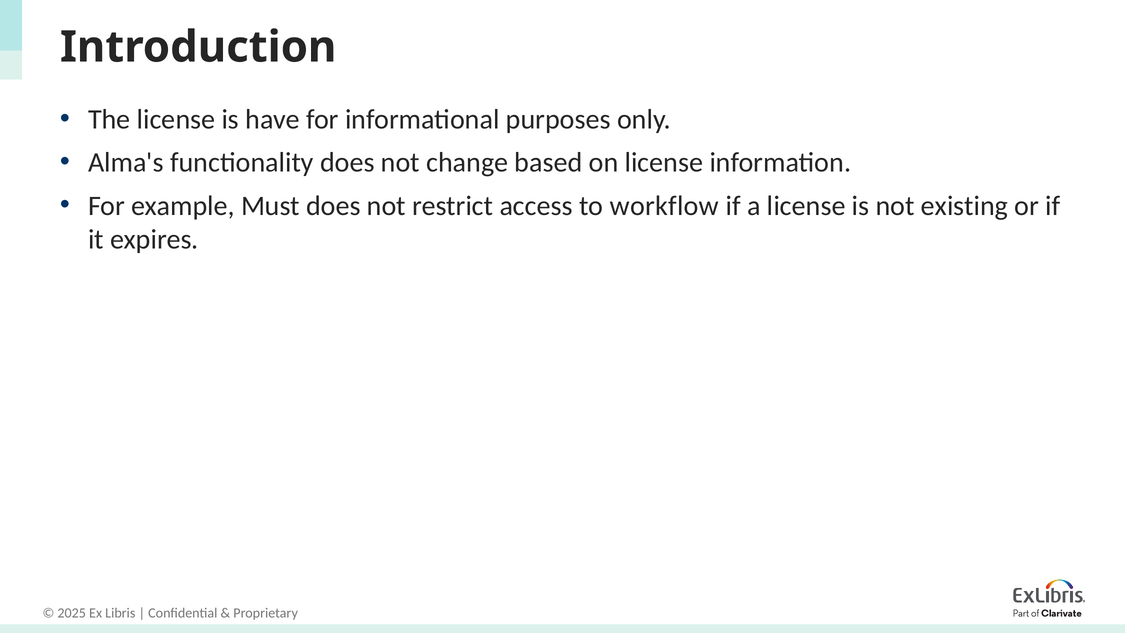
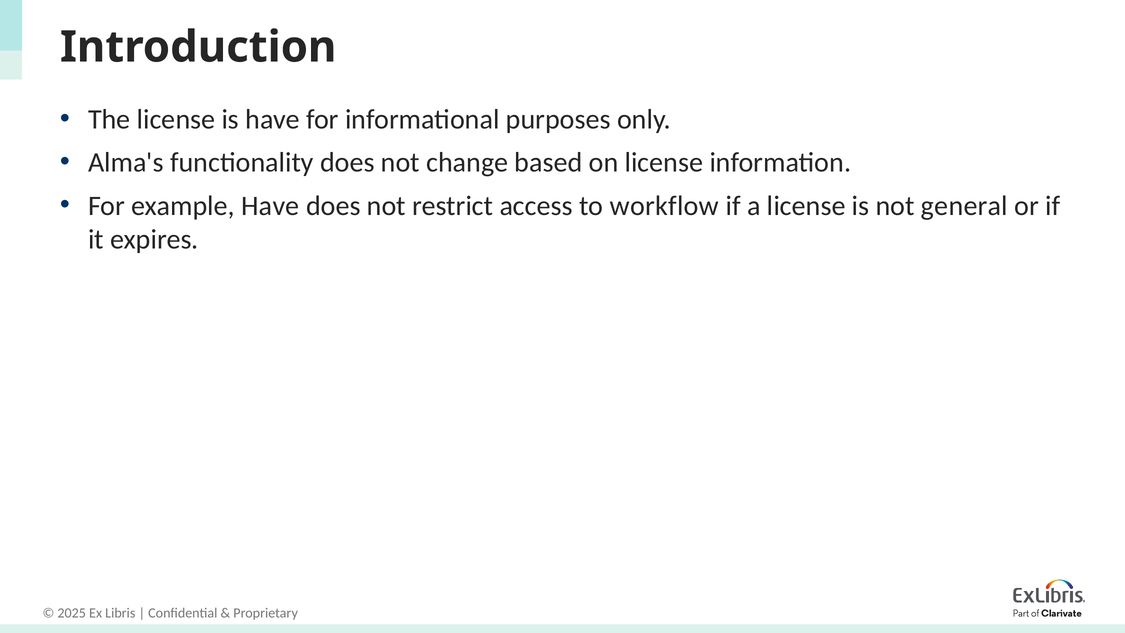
example Must: Must -> Have
existing: existing -> general
